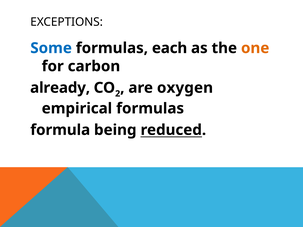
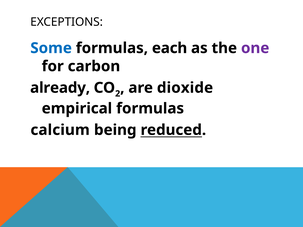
one colour: orange -> purple
oxygen: oxygen -> dioxide
formula: formula -> calcium
